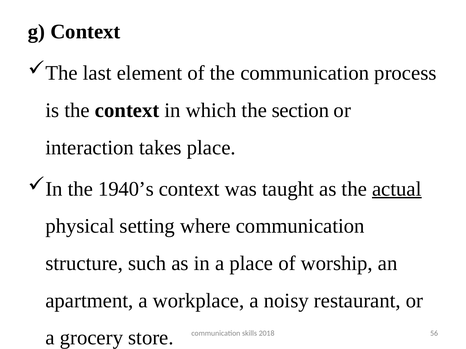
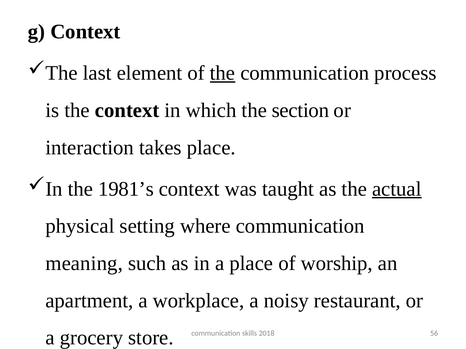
the at (223, 73) underline: none -> present
1940’s: 1940’s -> 1981’s
structure: structure -> meaning
